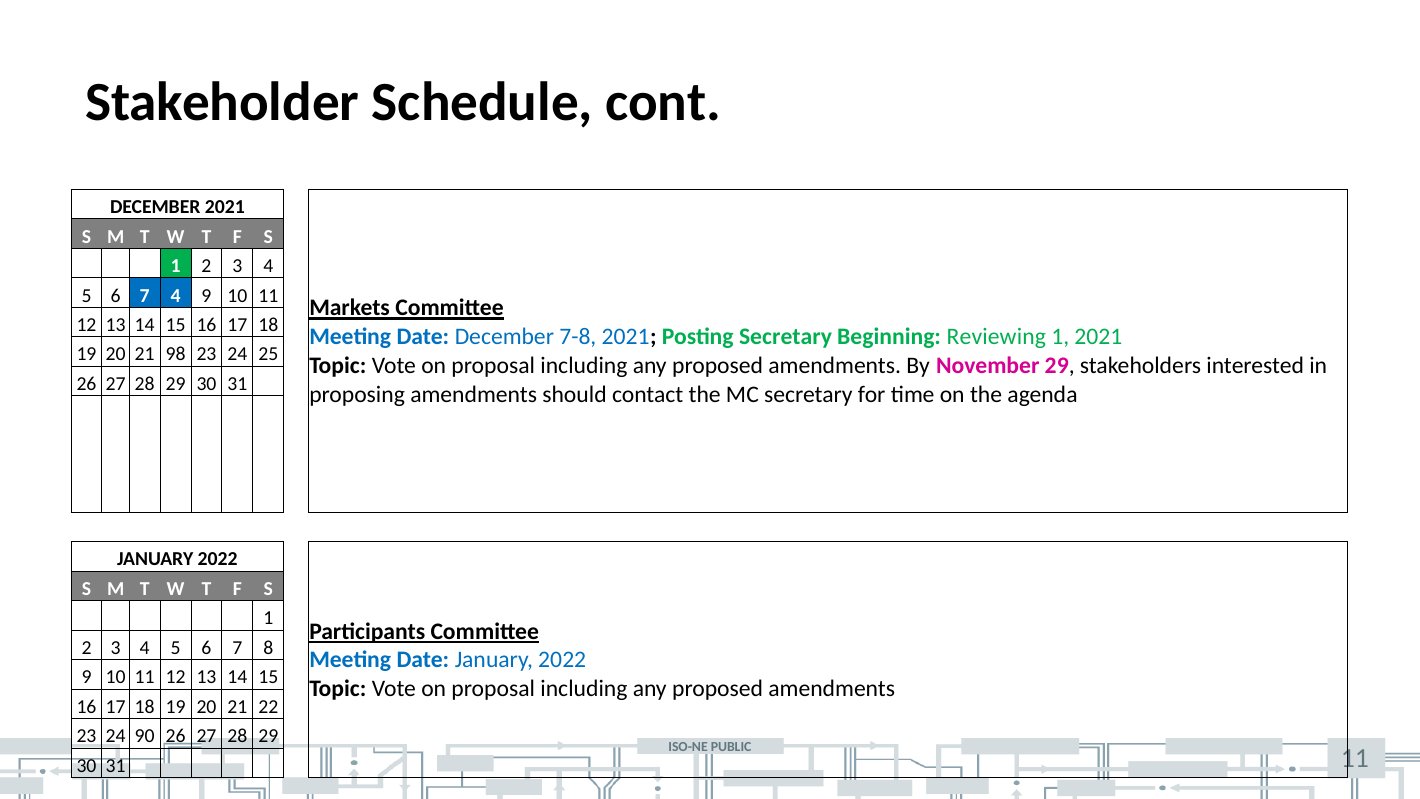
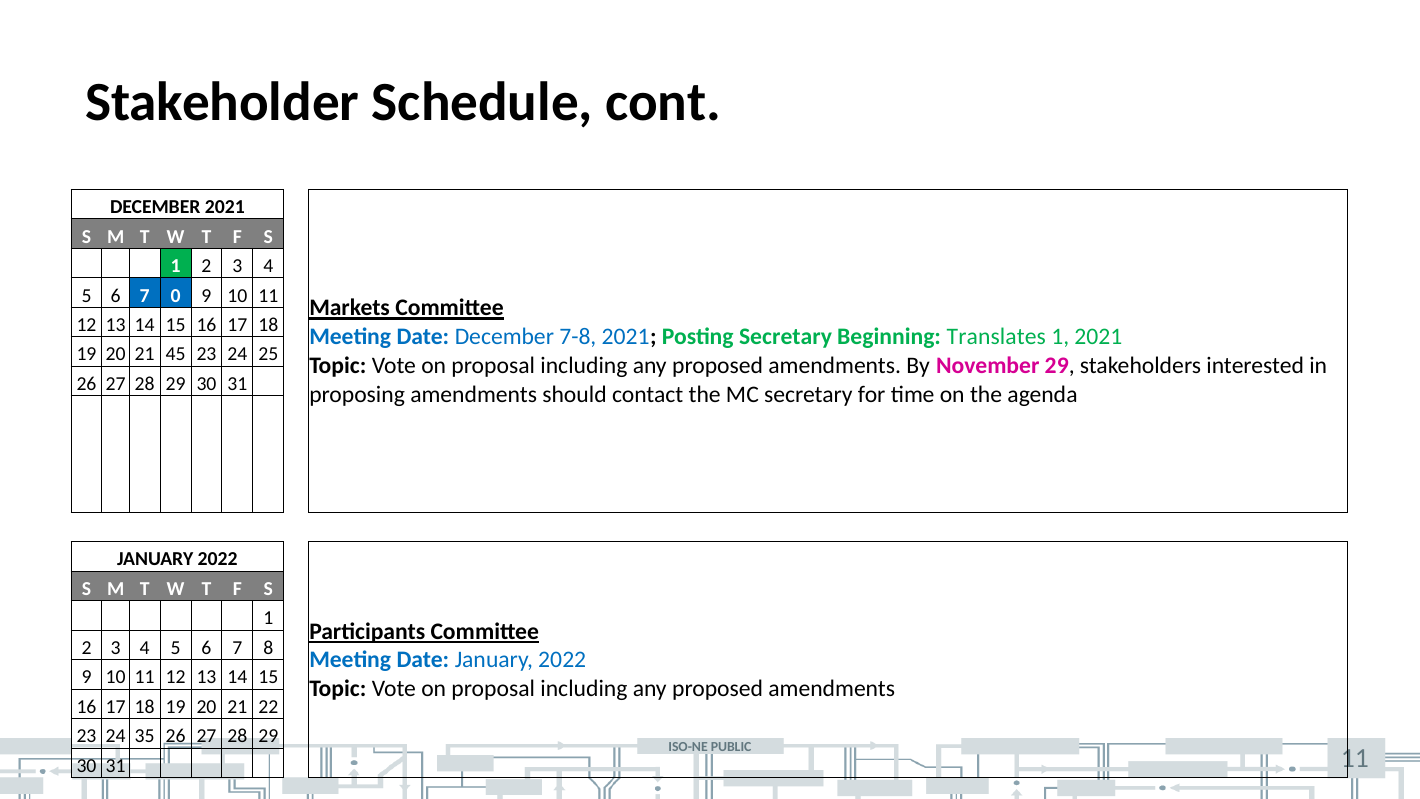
7 4: 4 -> 0
Reviewing: Reviewing -> Translates
98: 98 -> 45
90: 90 -> 35
